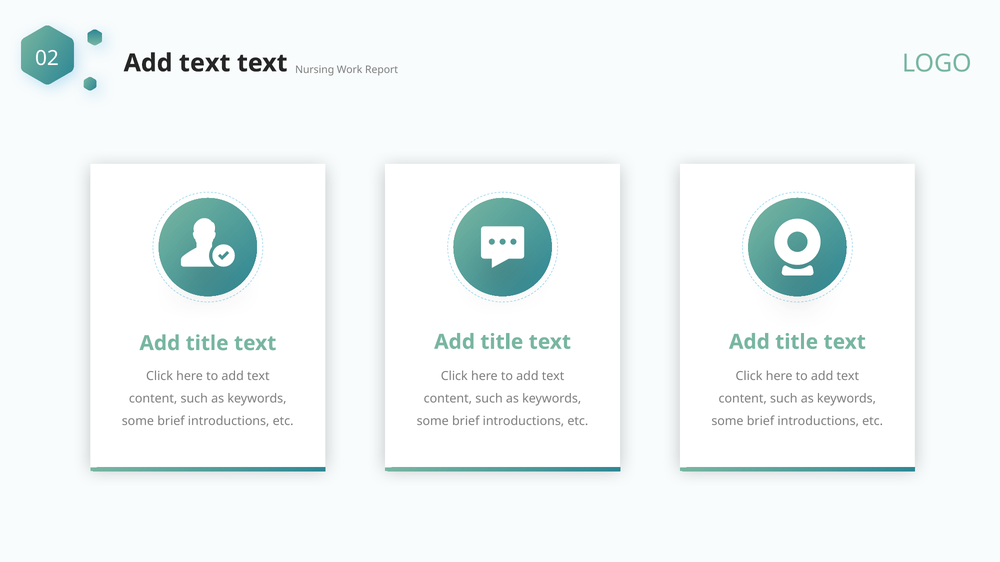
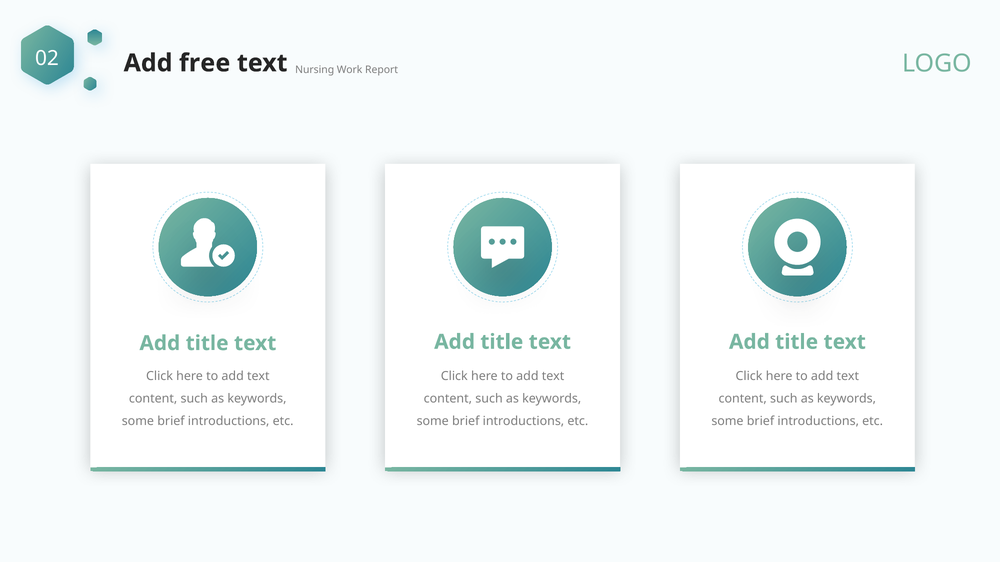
text at (205, 63): text -> free
